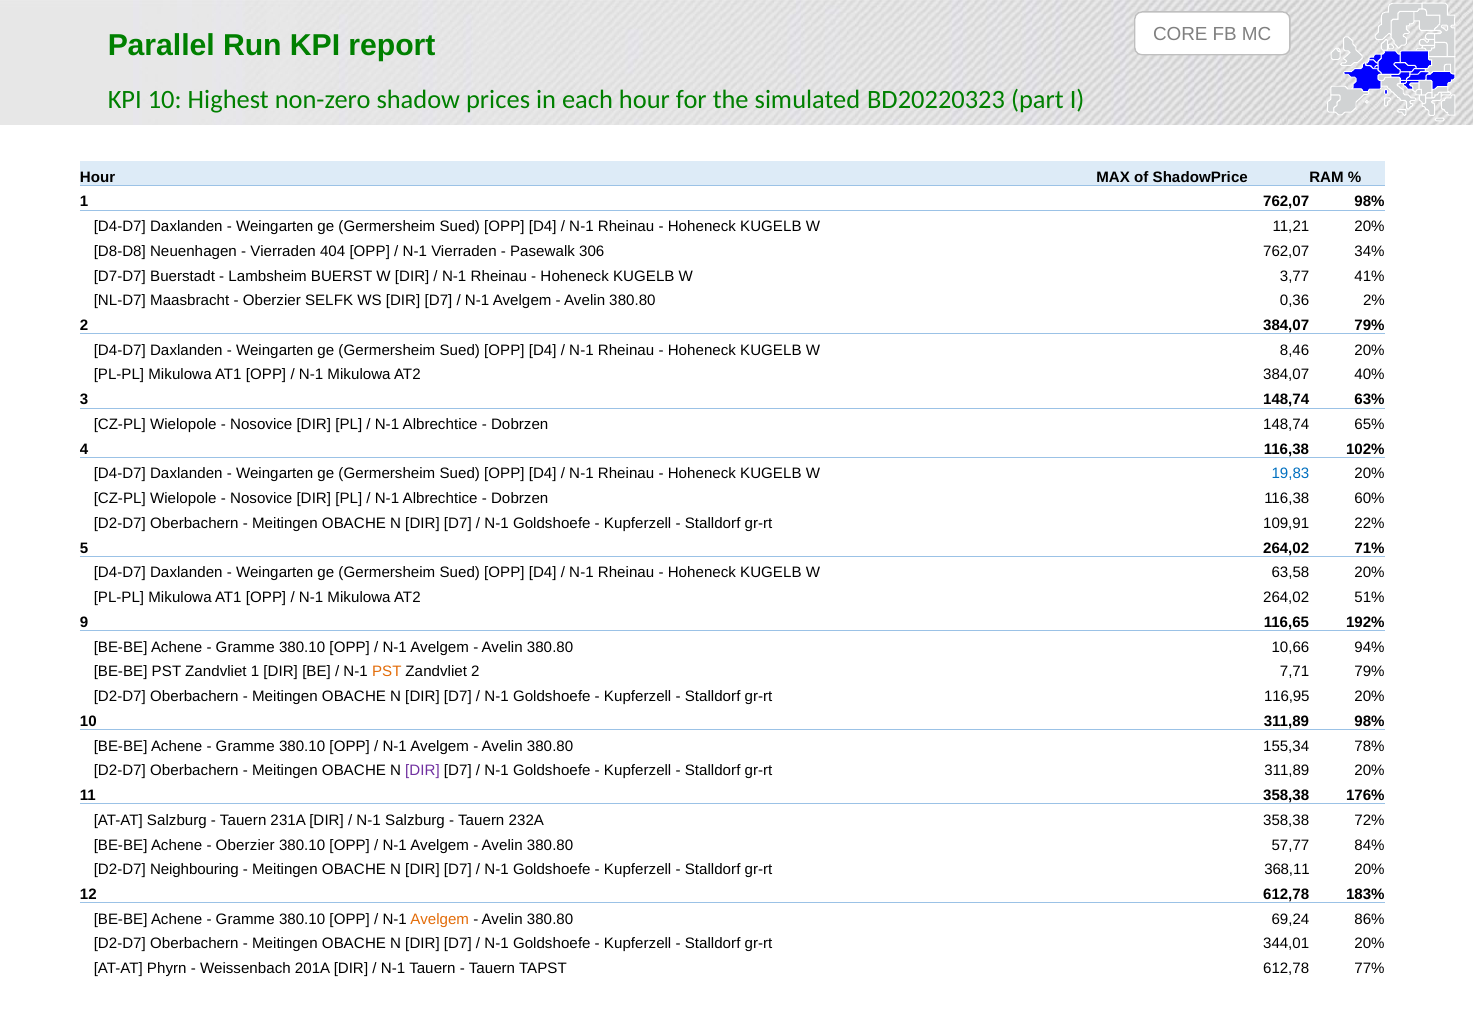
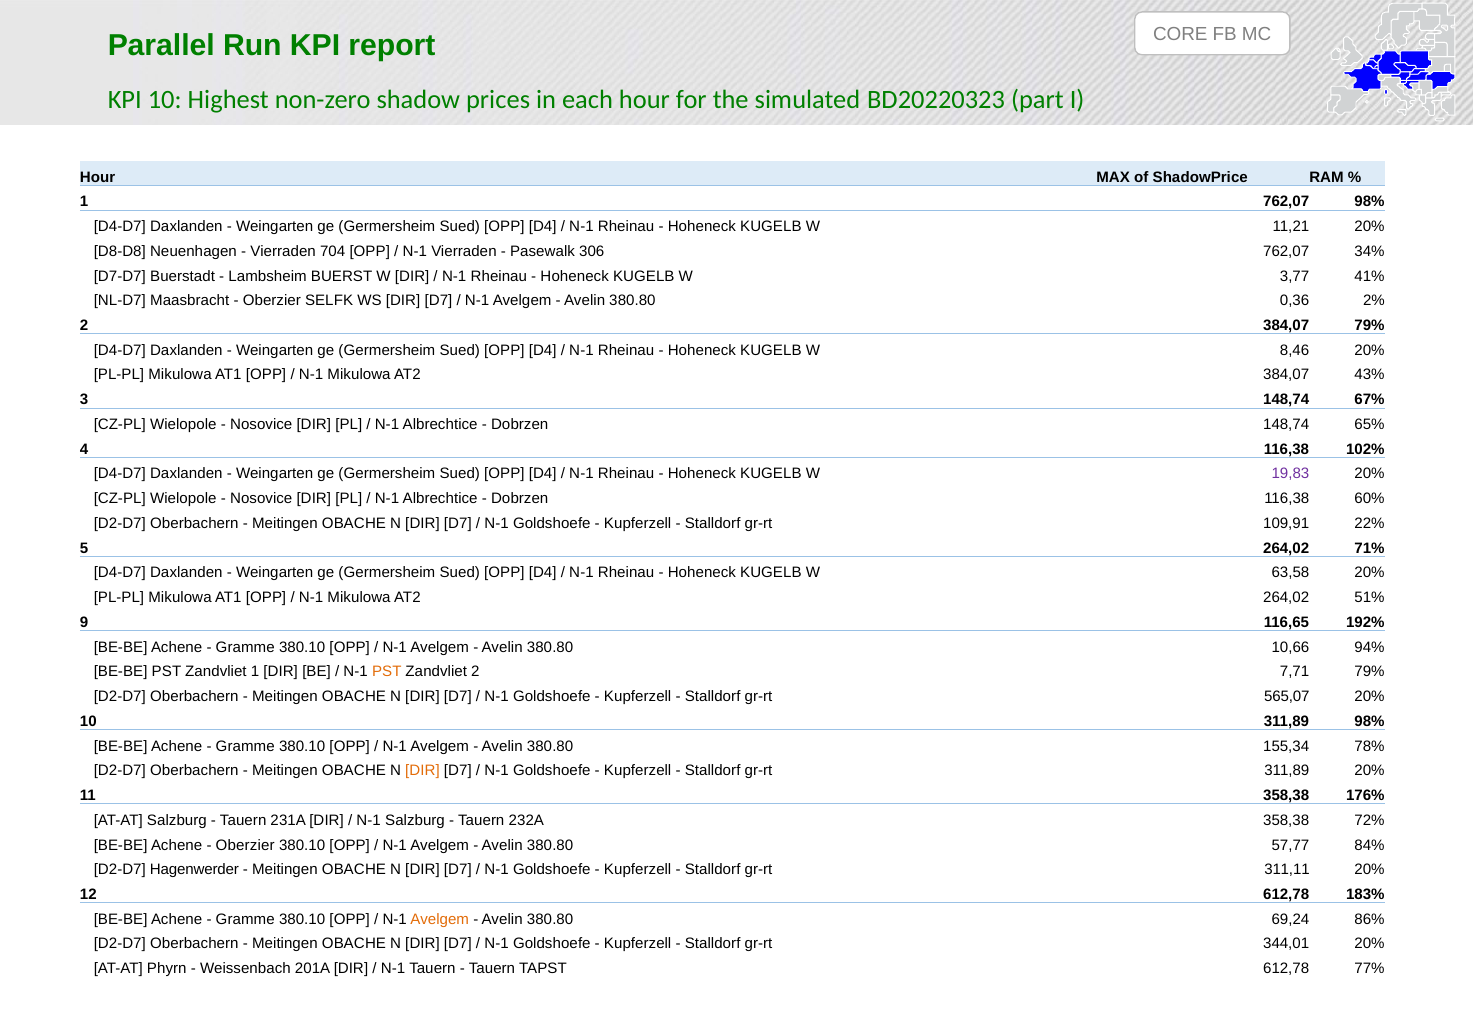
404: 404 -> 704
40%: 40% -> 43%
63%: 63% -> 67%
19,83 colour: blue -> purple
116,95: 116,95 -> 565,07
DIR at (422, 771) colour: purple -> orange
Neighbouring: Neighbouring -> Hagenwerder
368,11: 368,11 -> 311,11
